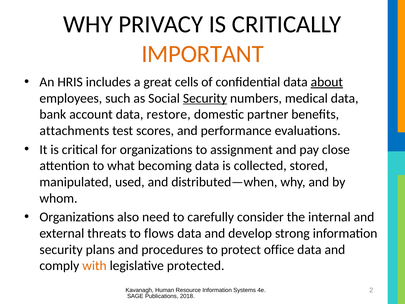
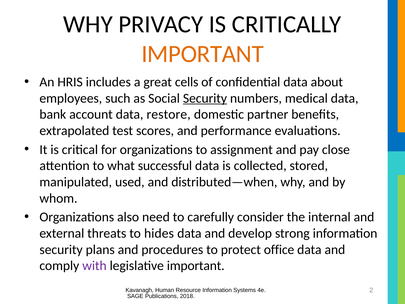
about underline: present -> none
attachments: attachments -> extrapolated
becoming: becoming -> successful
flows: flows -> hides
with colour: orange -> purple
legislative protected: protected -> important
